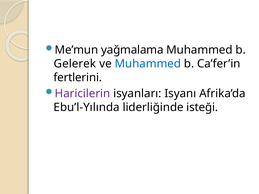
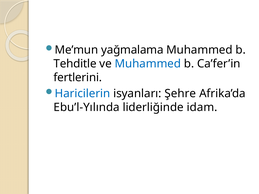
Gelerek: Gelerek -> Tehditle
Haricilerin colour: purple -> blue
Isyanı: Isyanı -> Şehre
isteği: isteği -> idam
